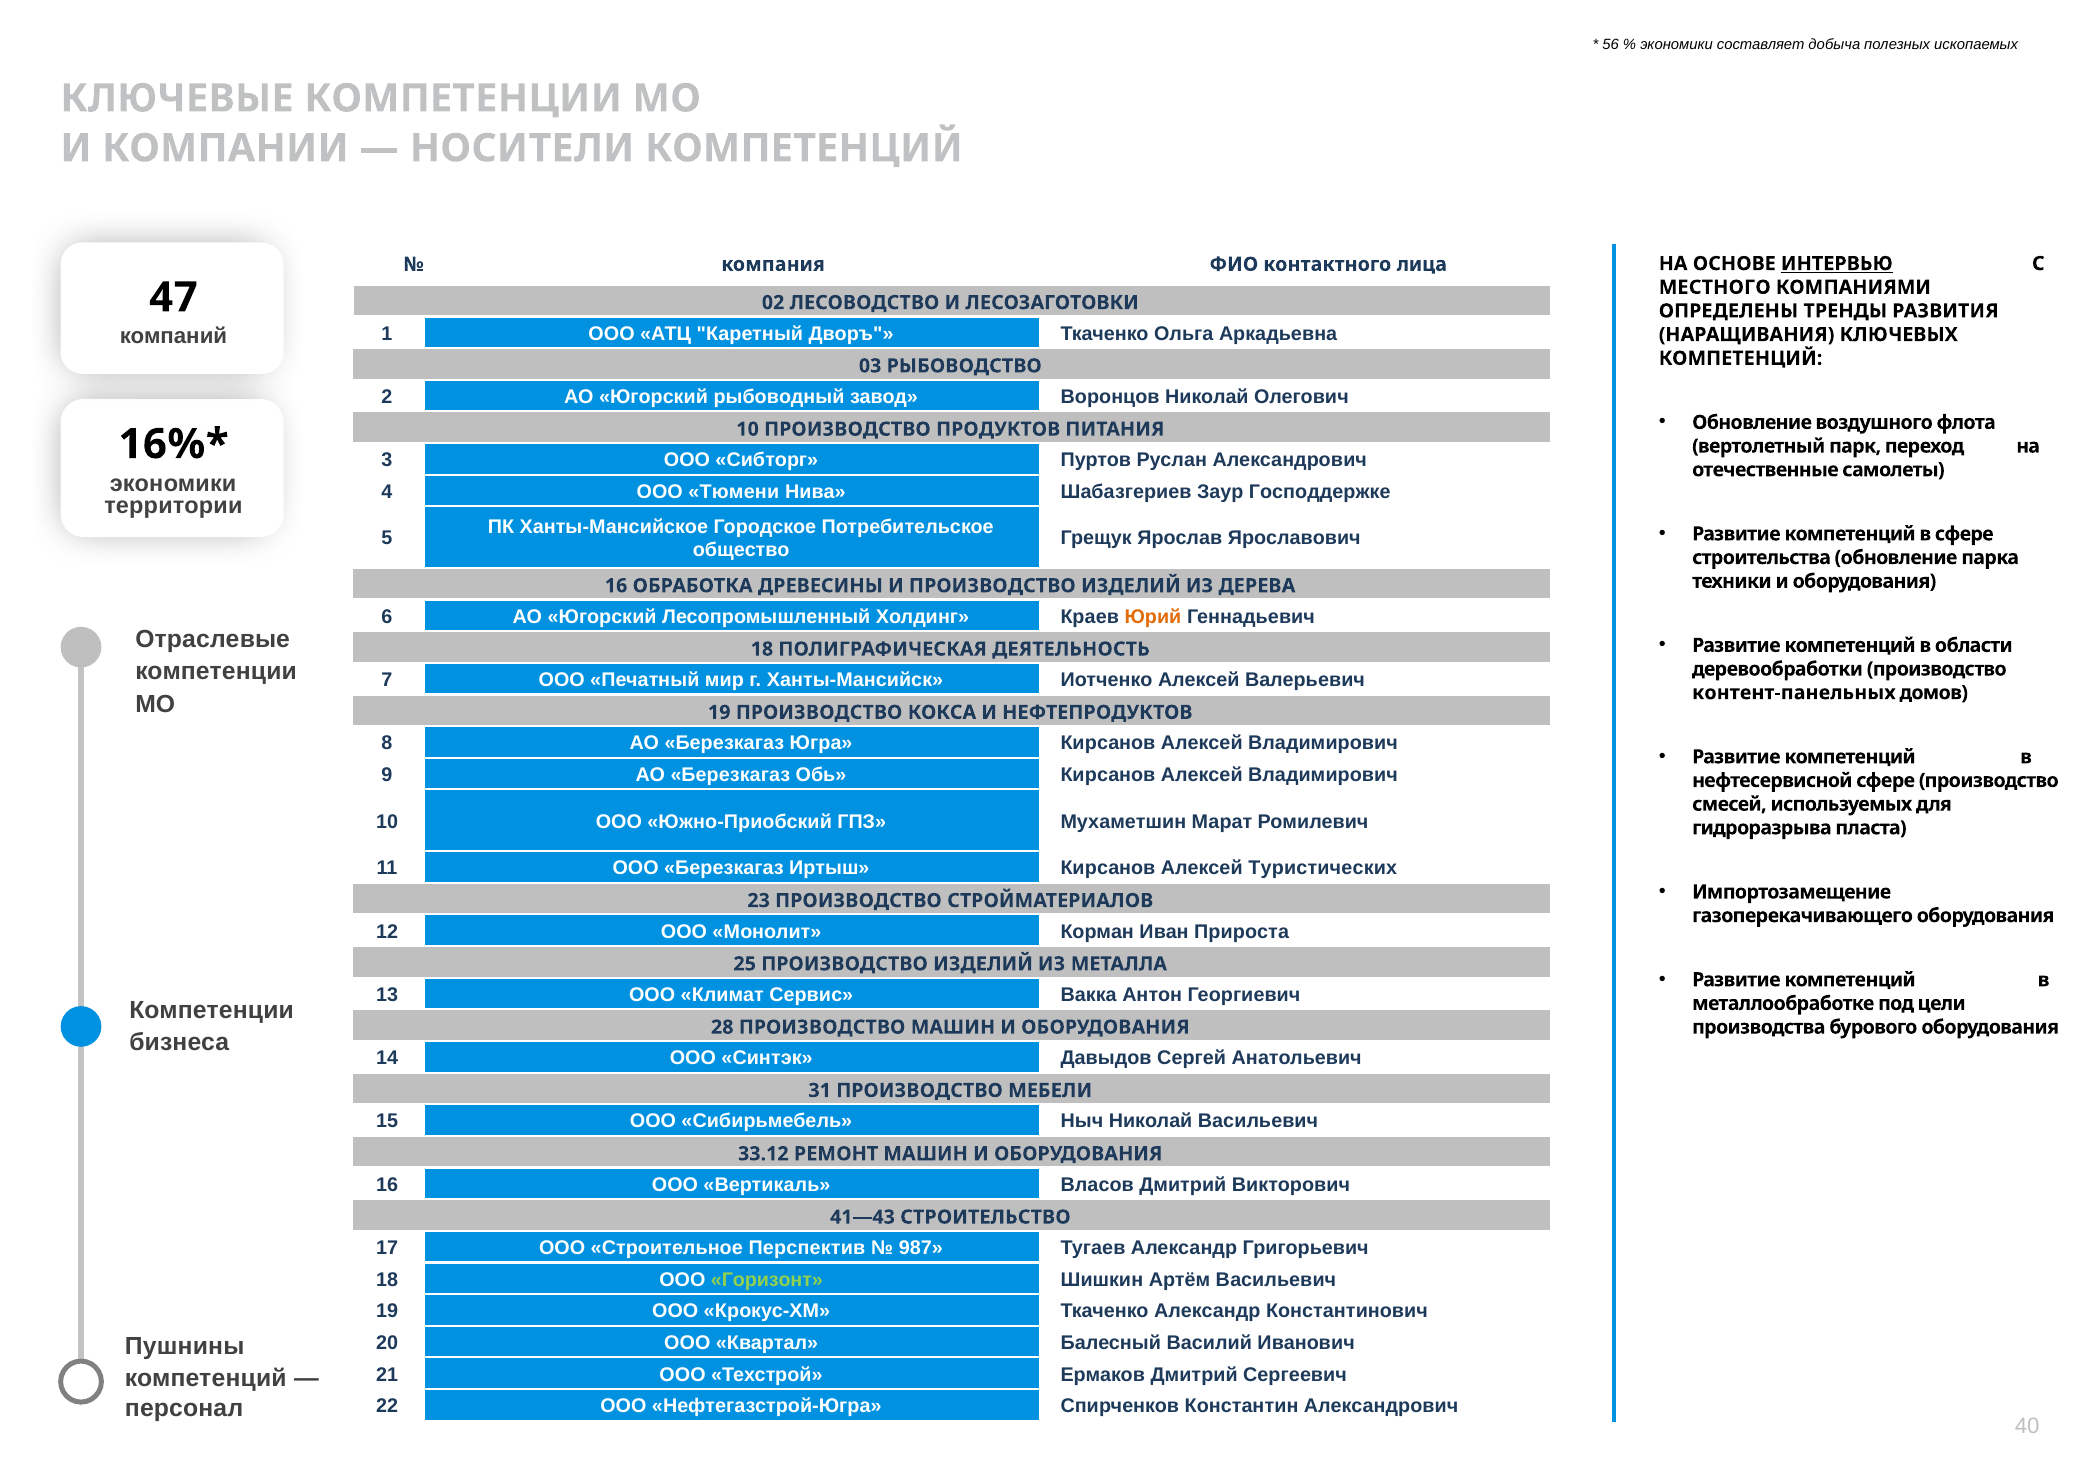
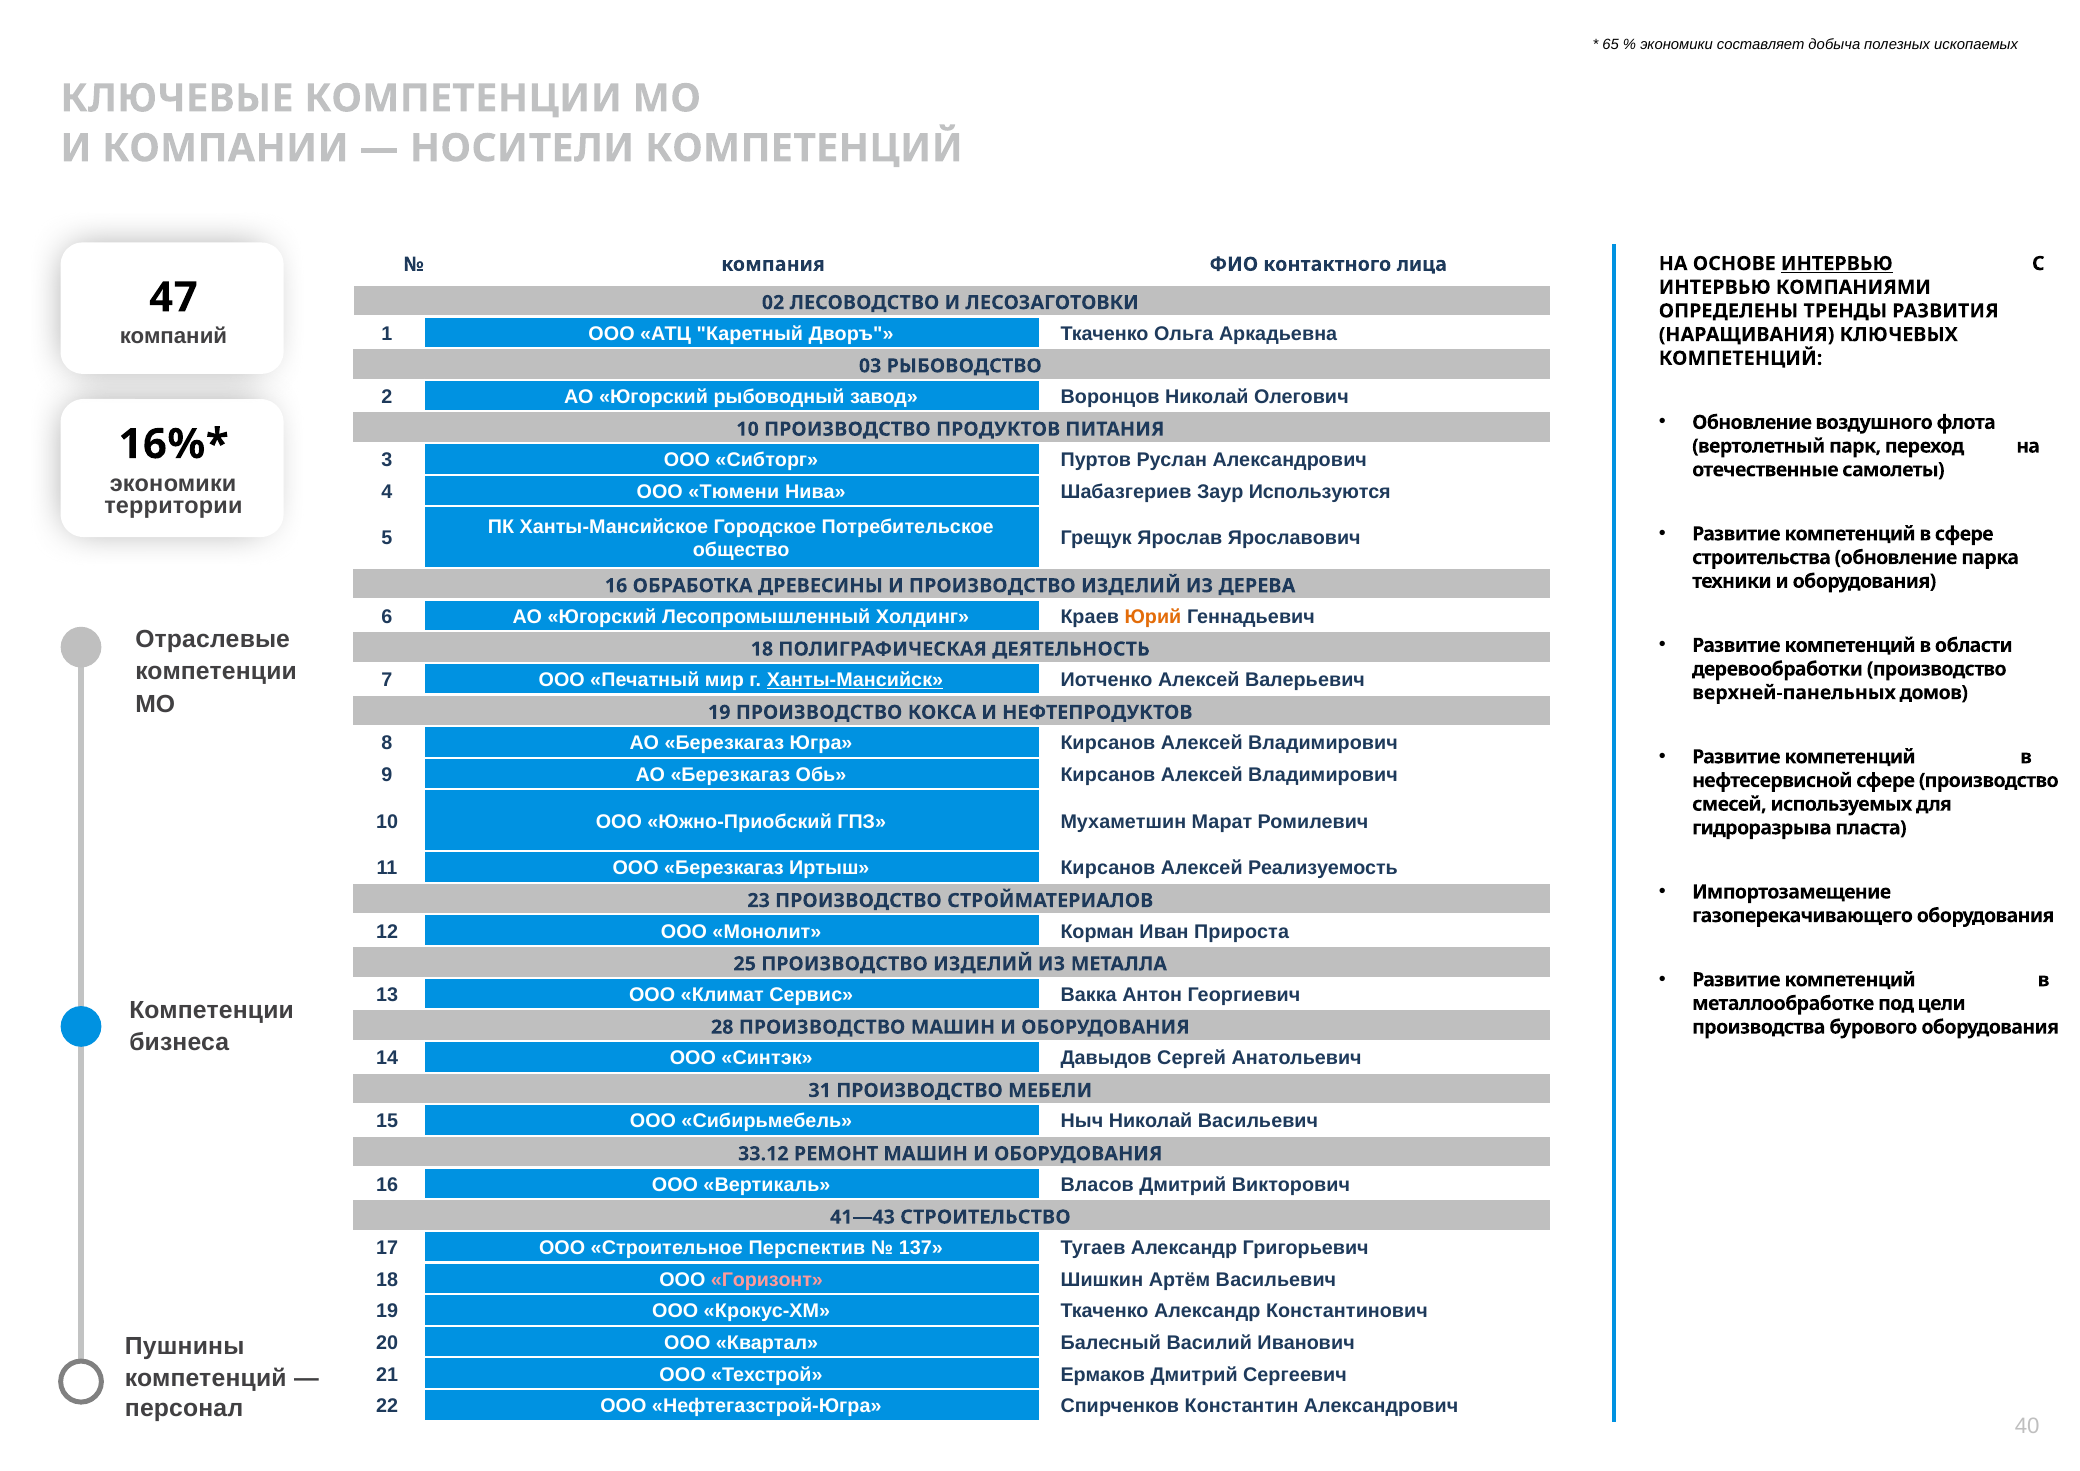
56: 56 -> 65
МЕСТНОГО at (1715, 287): МЕСТНОГО -> ИНТЕРВЬЮ
Господдержке: Господдержке -> Используются
Ханты-Мансийск underline: none -> present
контент-панельных: контент-панельных -> верхней-панельных
Туристических: Туристических -> Реализуемость
987: 987 -> 137
Горизонт colour: light green -> pink
